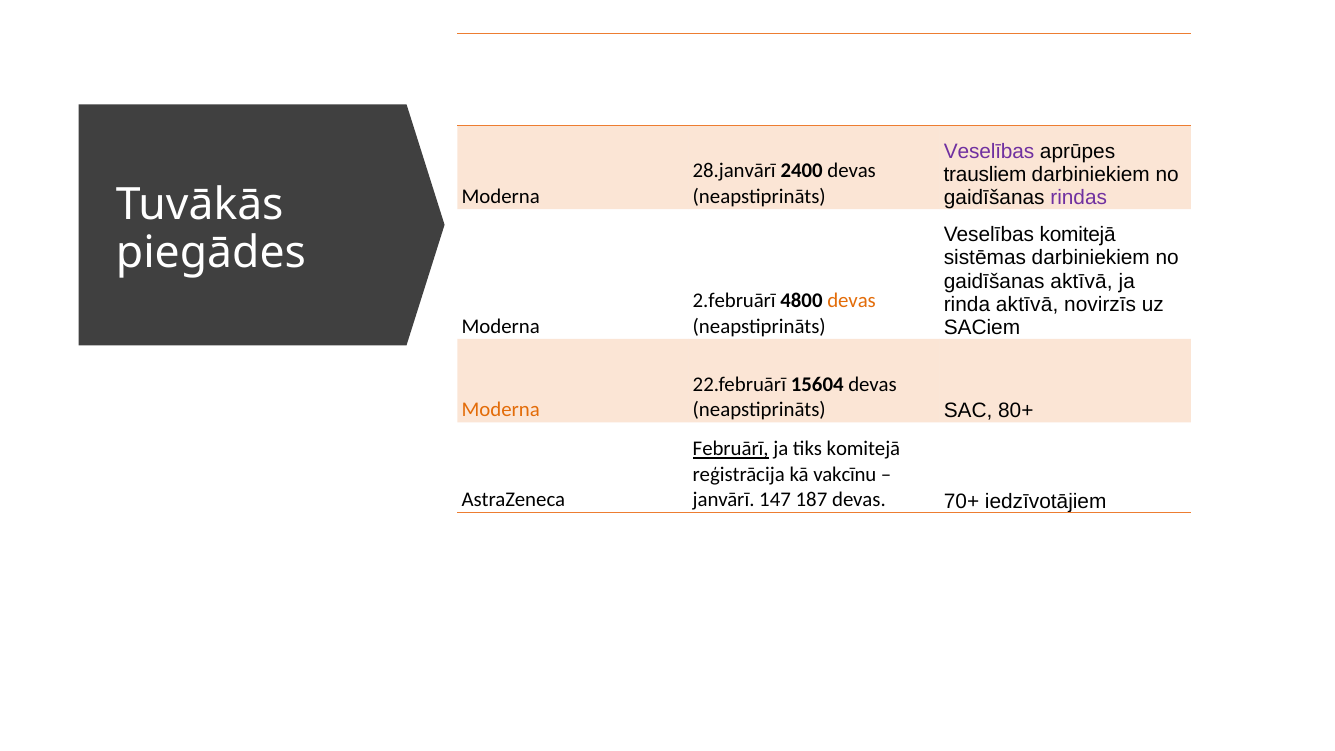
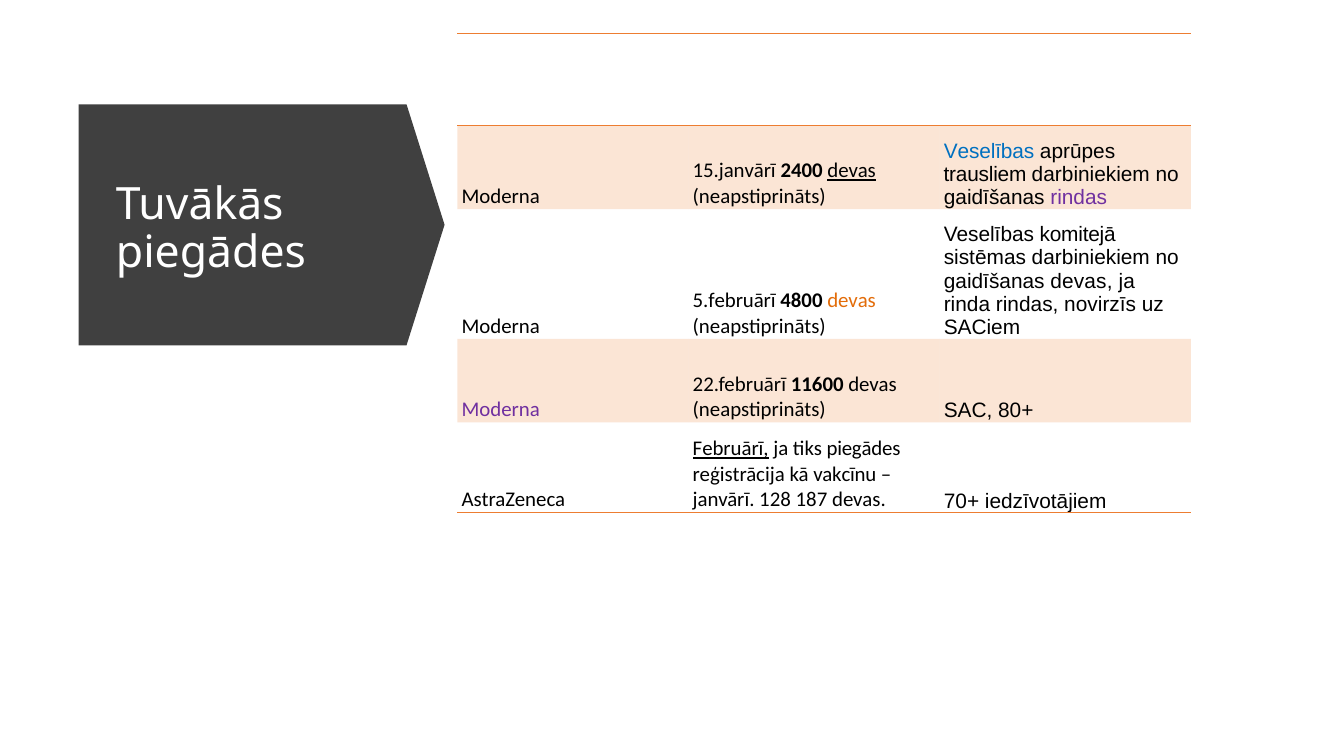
Veselības at (989, 152) colour: purple -> blue
28.janvārī: 28.janvārī -> 15.janvārī
devas at (852, 171) underline: none -> present
gaidīšanas aktīvā: aktīvā -> devas
2.februārī: 2.februārī -> 5.februārī
rinda aktīvā: aktīvā -> rindas
15604: 15604 -> 11600
Moderna at (501, 410) colour: orange -> purple
tiks komitejā: komitejā -> piegādes
147: 147 -> 128
